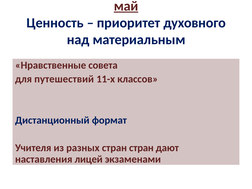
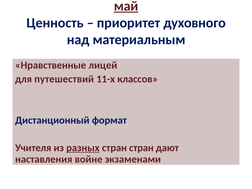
совета: совета -> лицей
разных underline: none -> present
лицей: лицей -> войне
